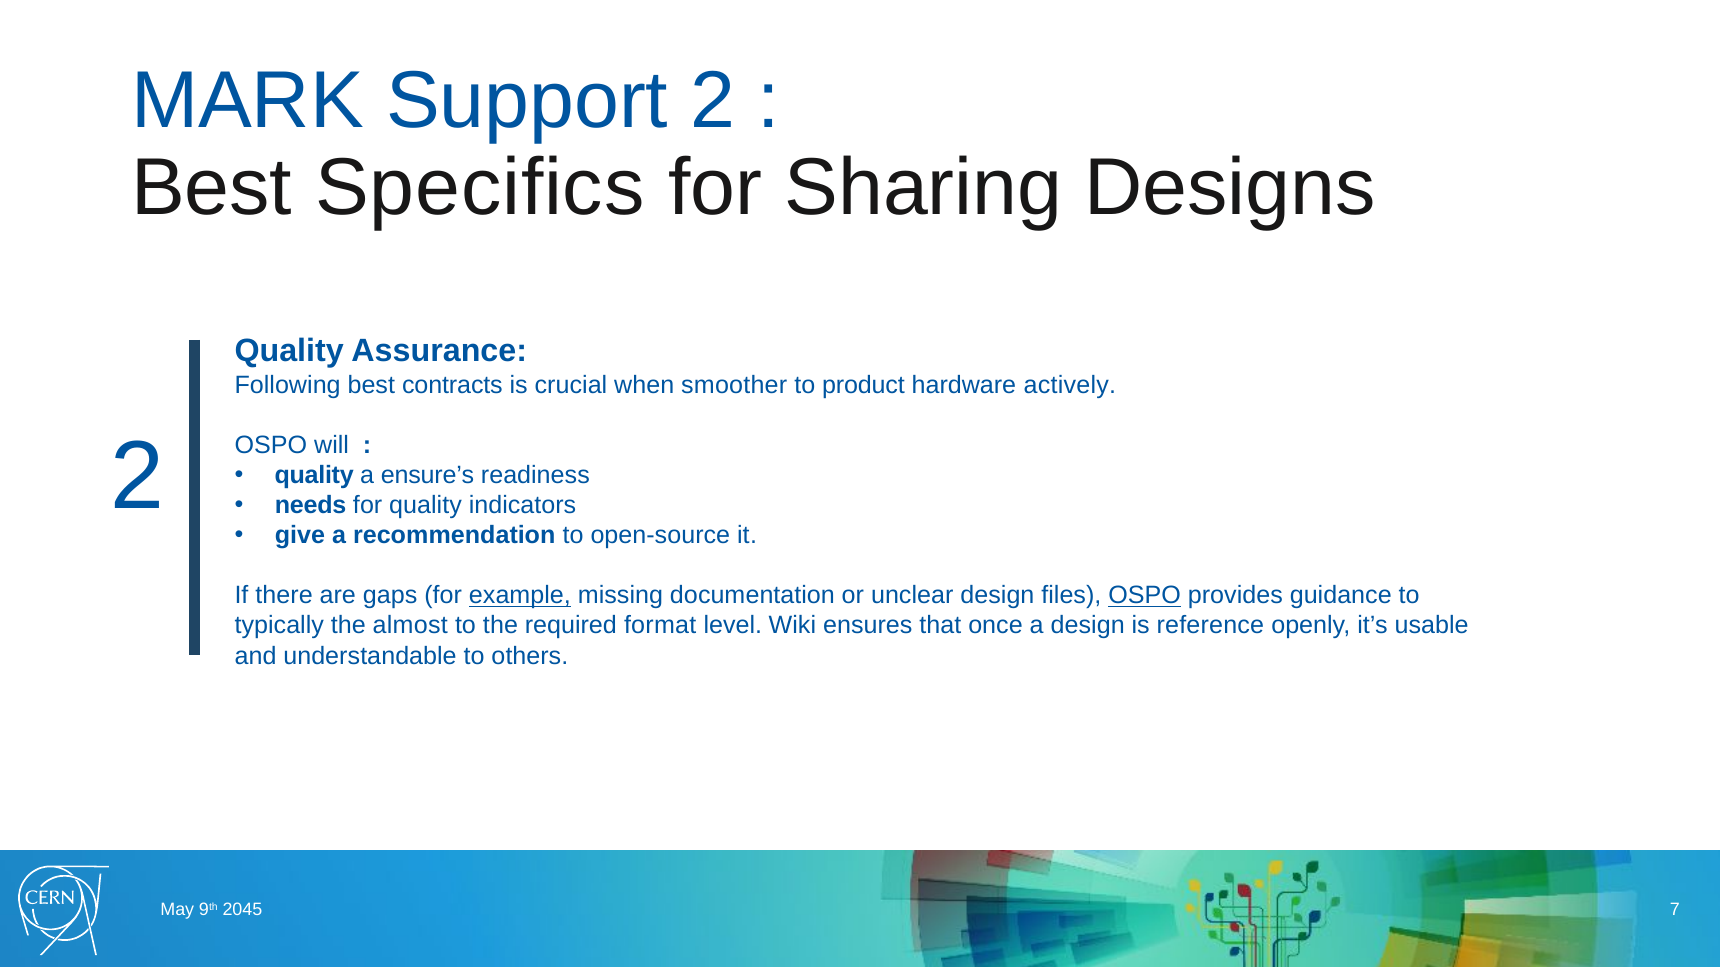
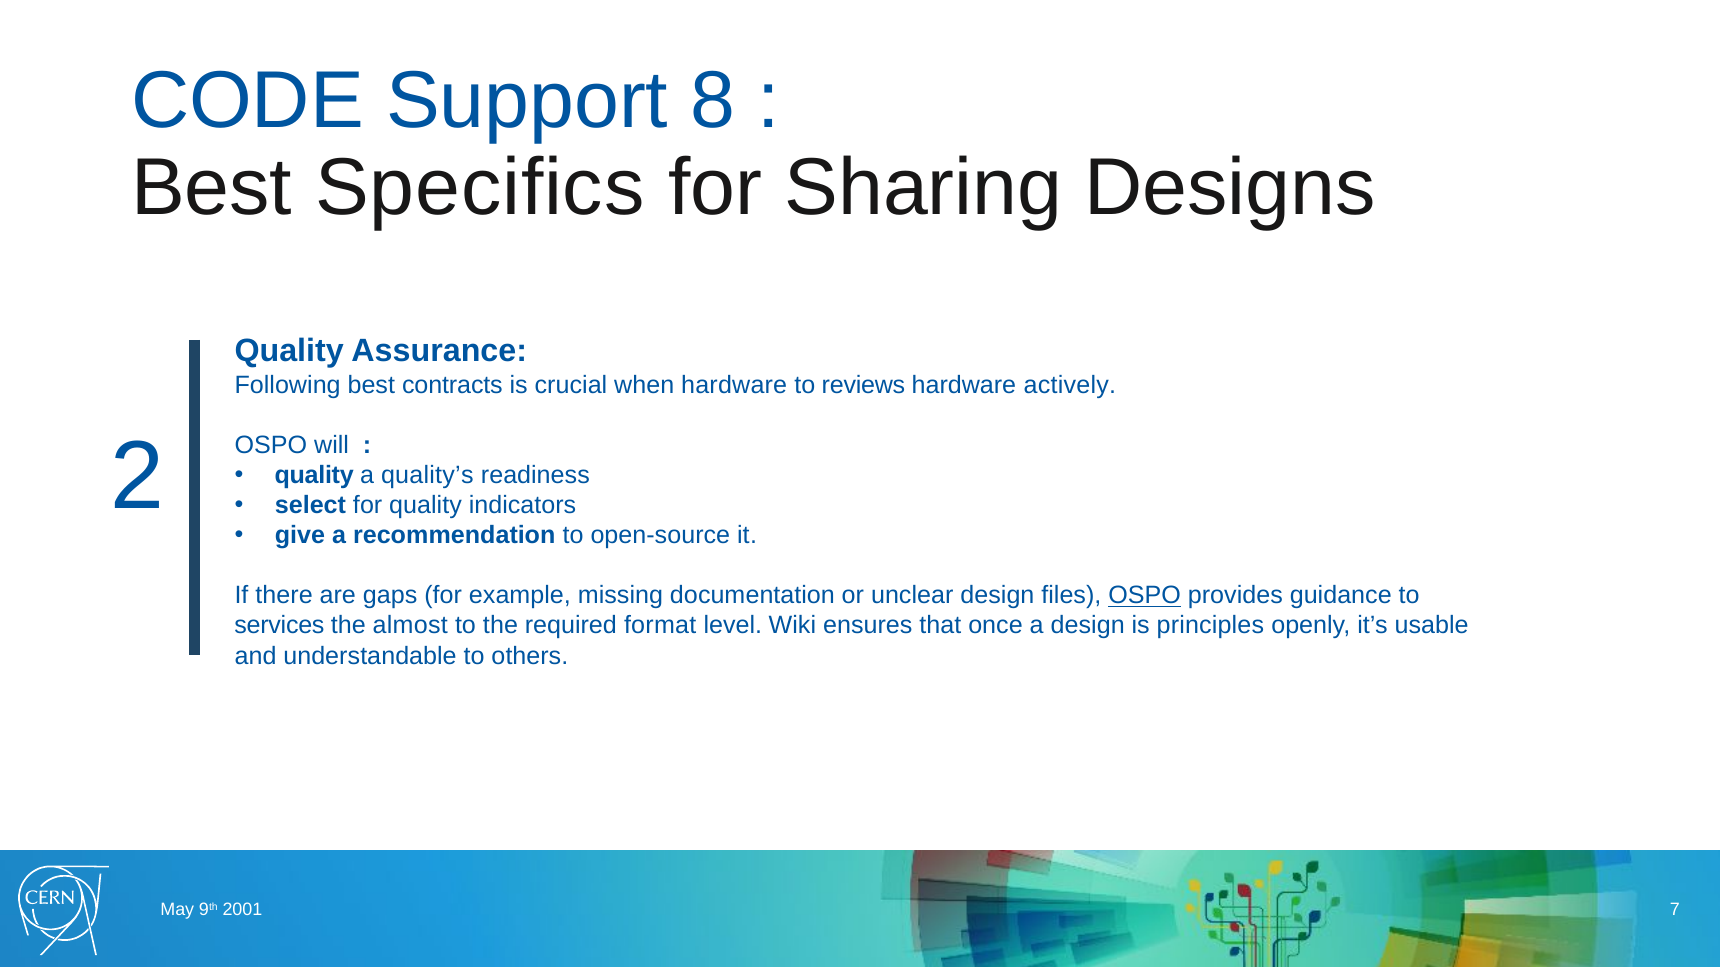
MARK: MARK -> CODE
Support 2: 2 -> 8
when smoother: smoother -> hardware
product: product -> reviews
ensure’s: ensure’s -> quality’s
needs: needs -> select
example underline: present -> none
typically: typically -> services
reference: reference -> principles
2045: 2045 -> 2001
